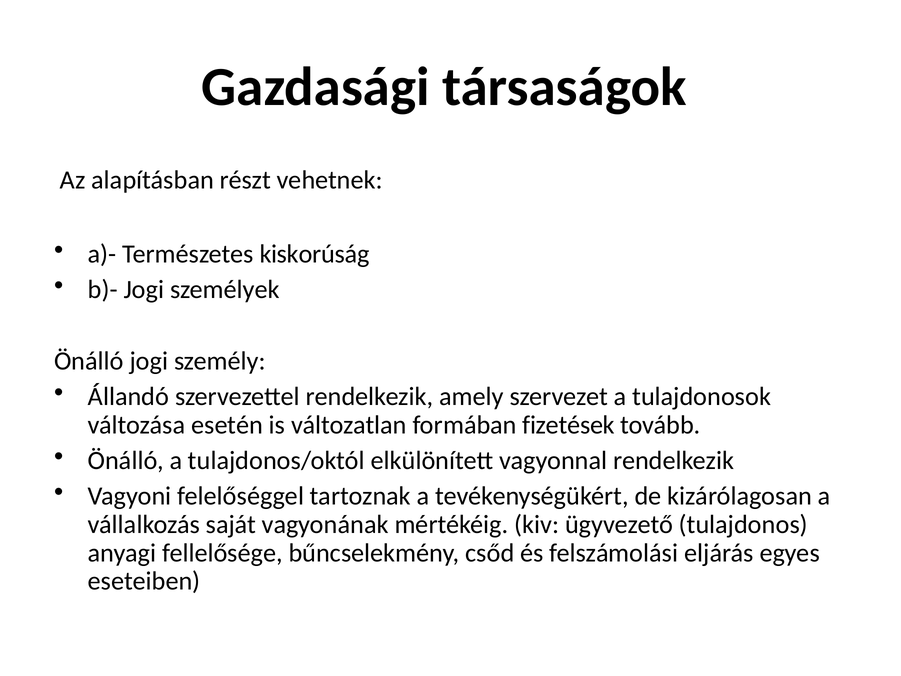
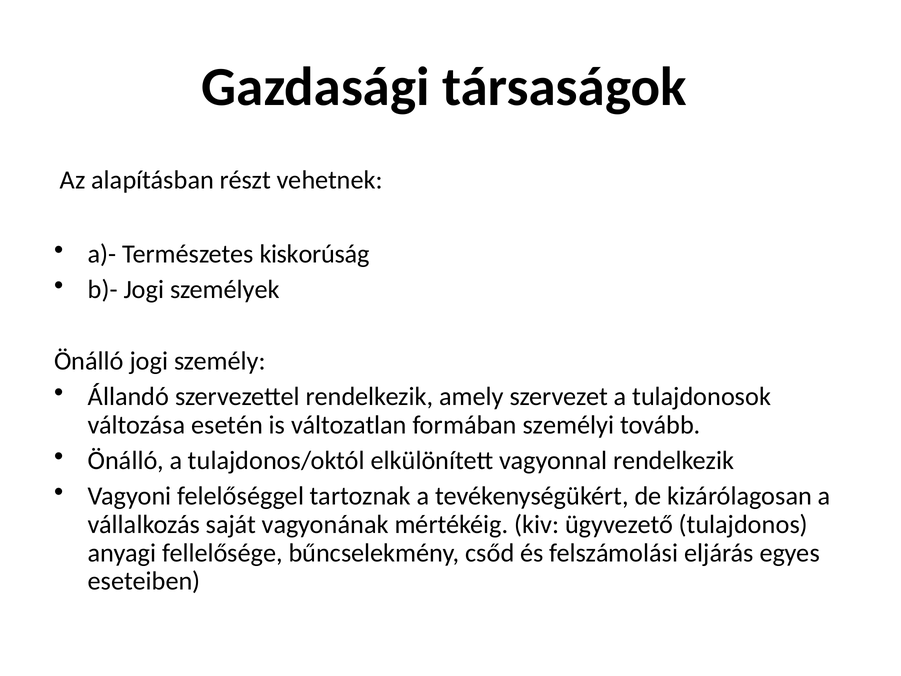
fizetések: fizetések -> személyi
